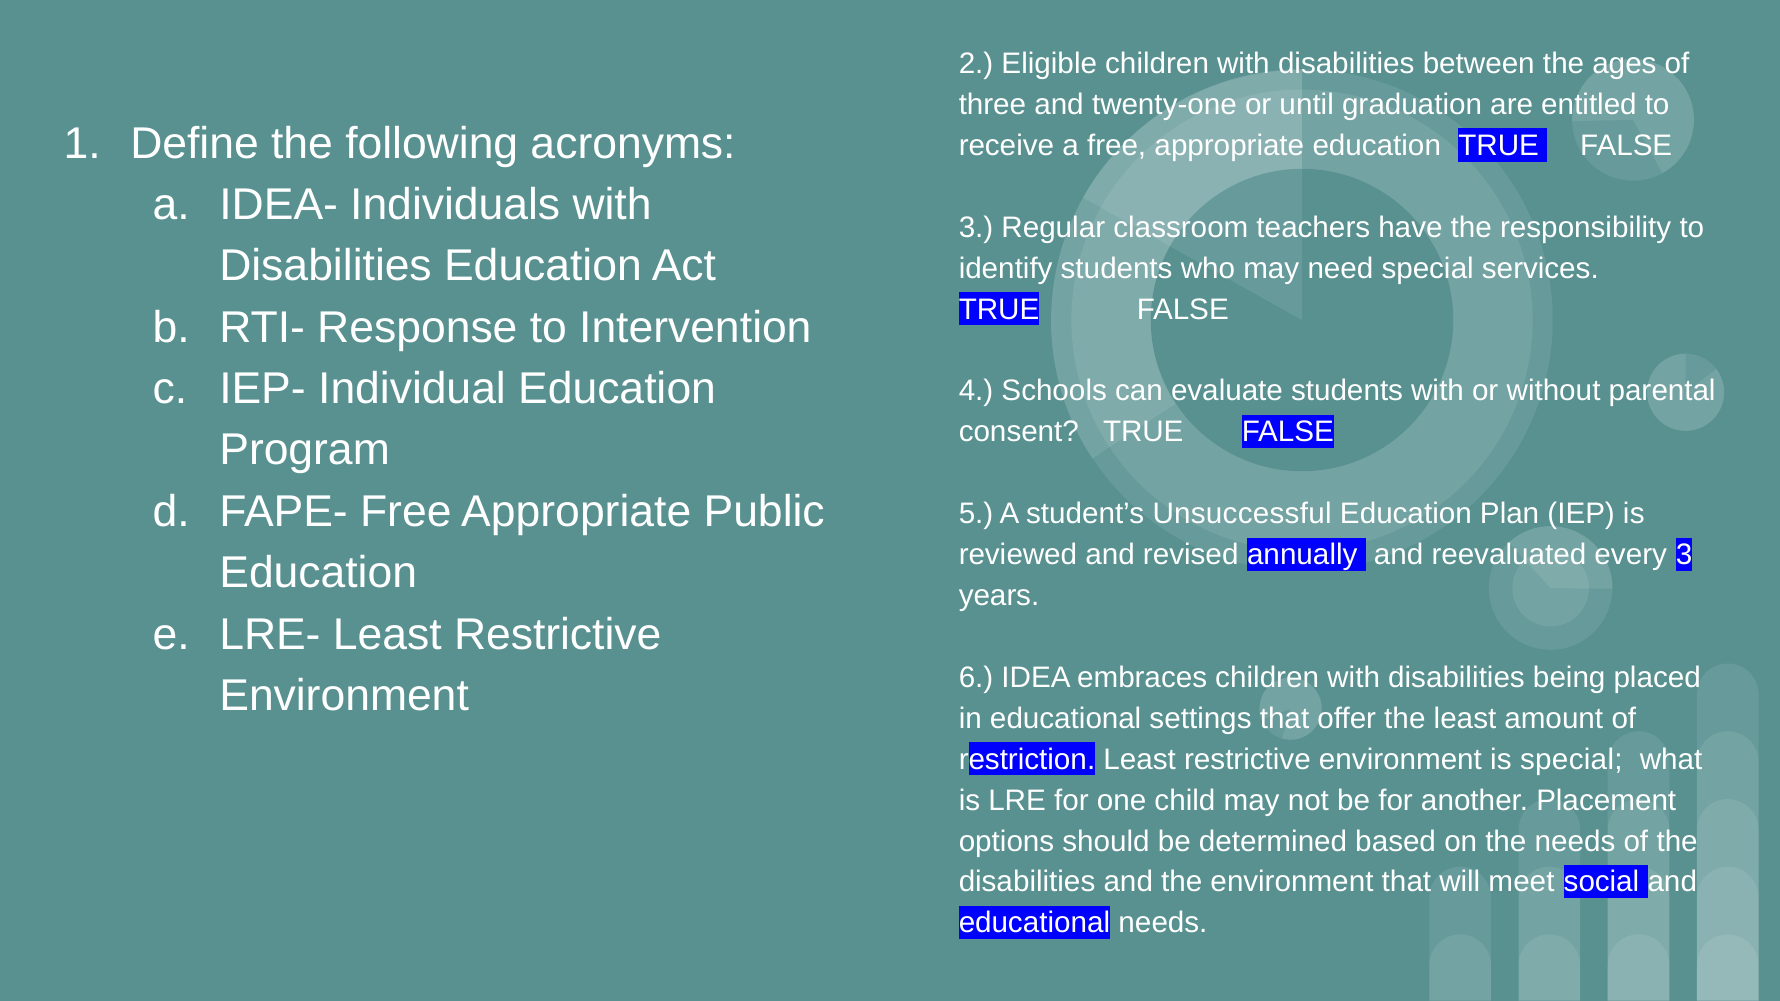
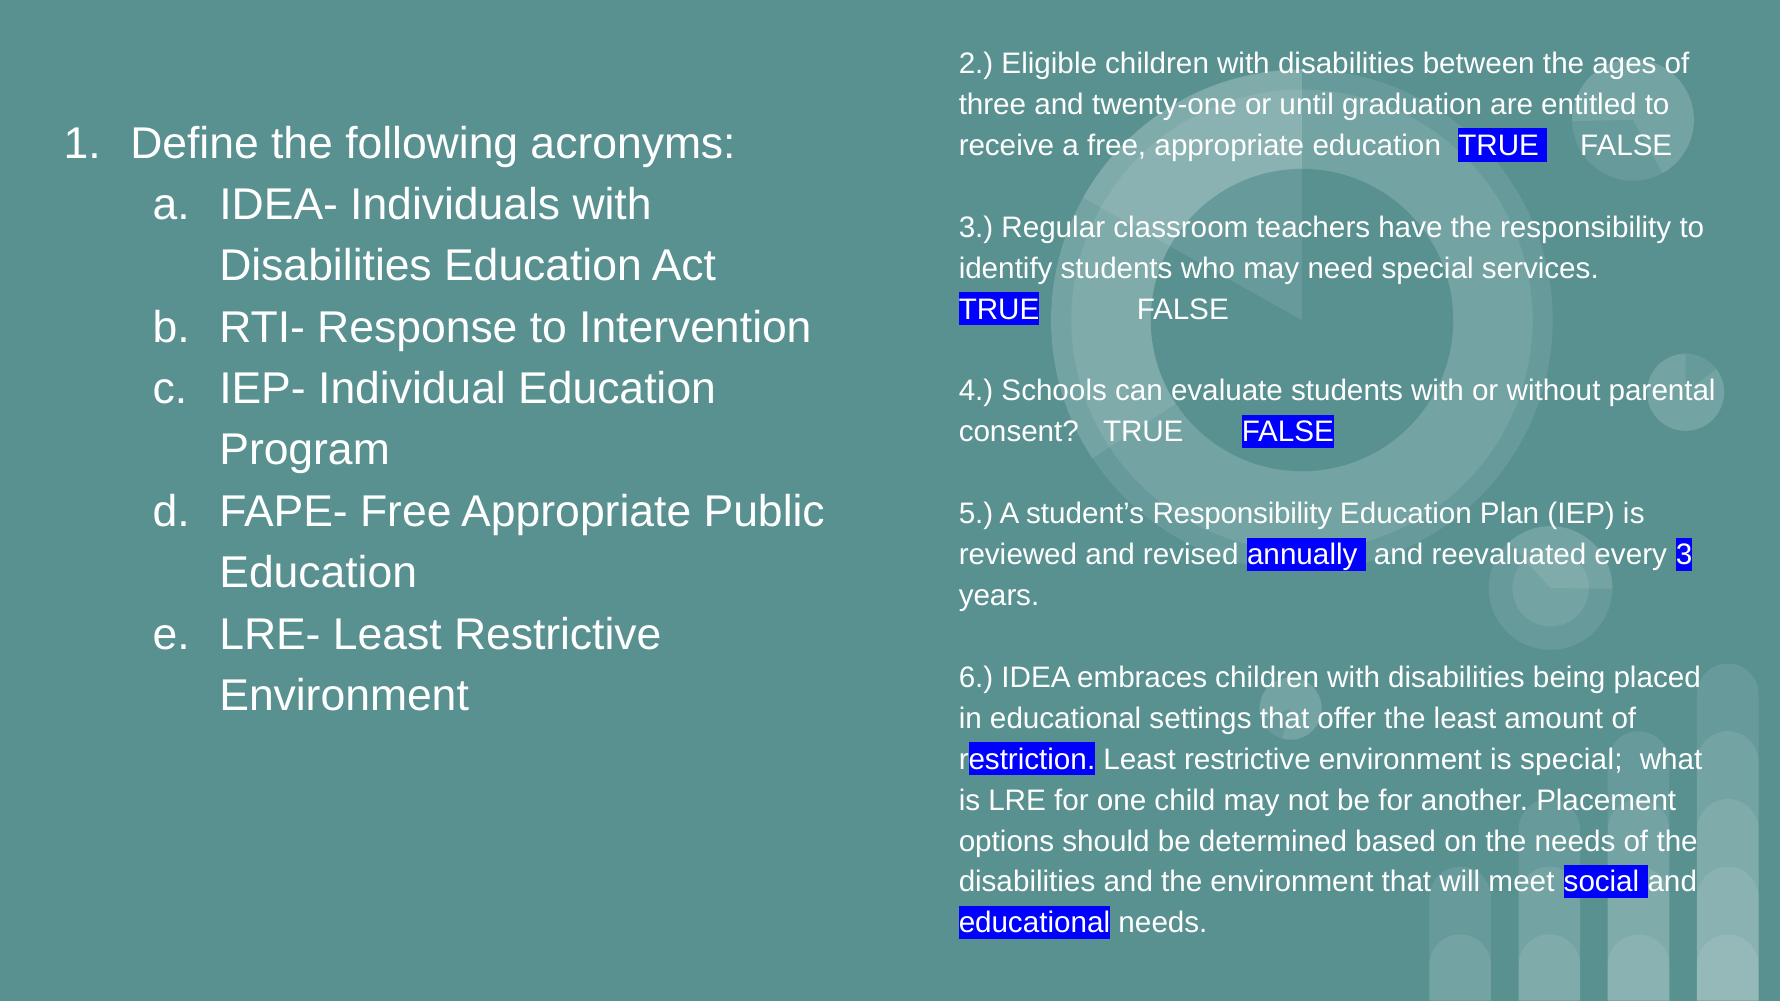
student’s Unsuccessful: Unsuccessful -> Responsibility
